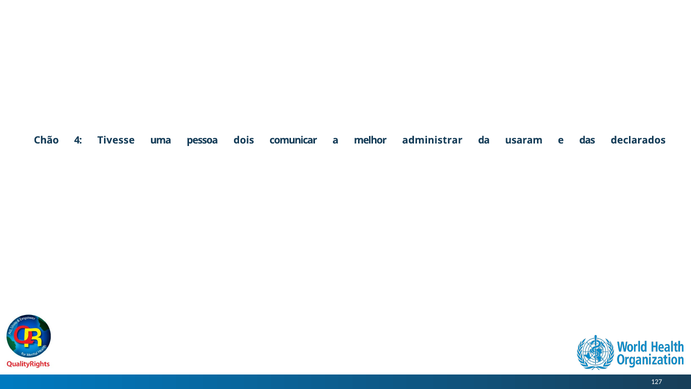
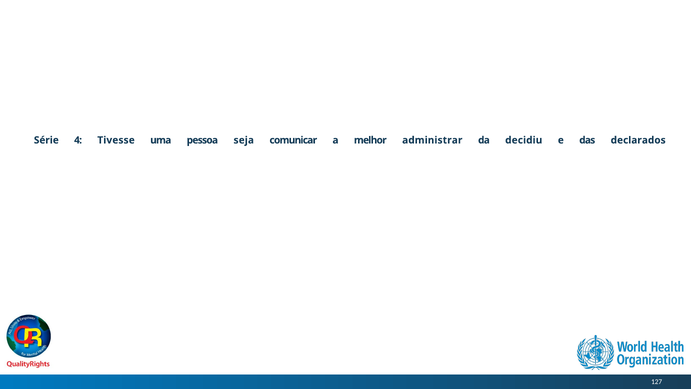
Chão: Chão -> Série
dois: dois -> seja
usaram: usaram -> decidiu
